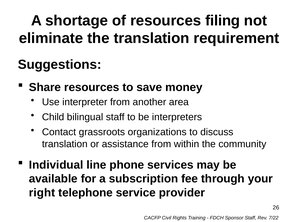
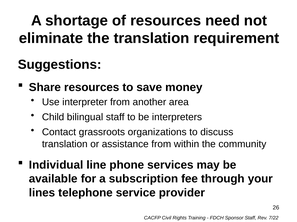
filing: filing -> need
right: right -> lines
